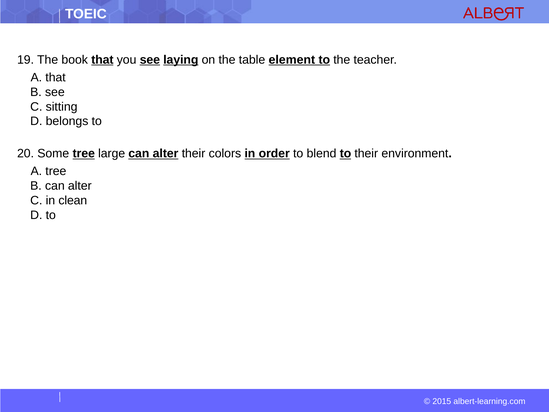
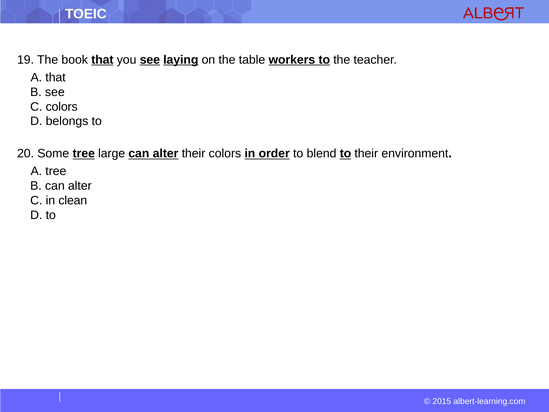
element: element -> workers
C sitting: sitting -> colors
